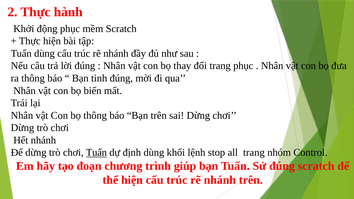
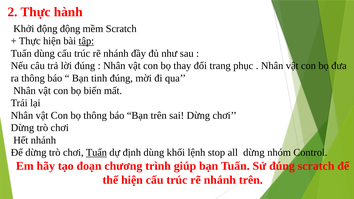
động phục: phục -> động
tập underline: none -> present
all trang: trang -> dừng
